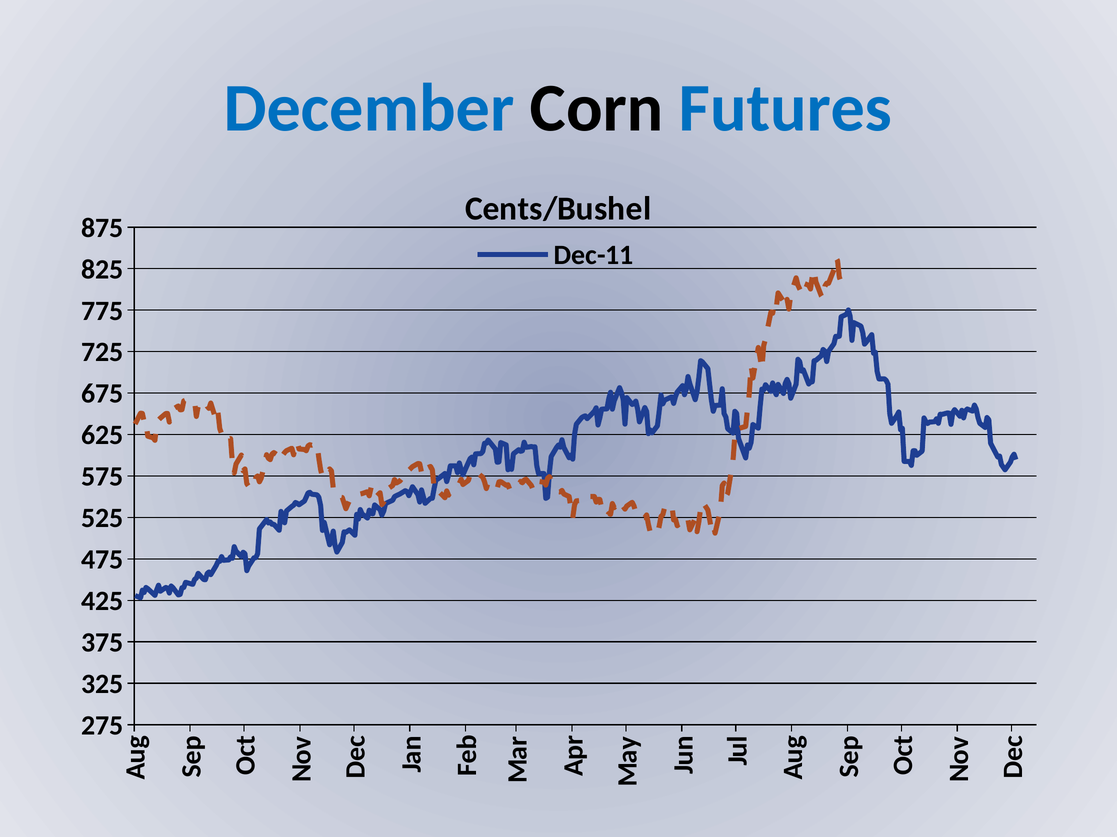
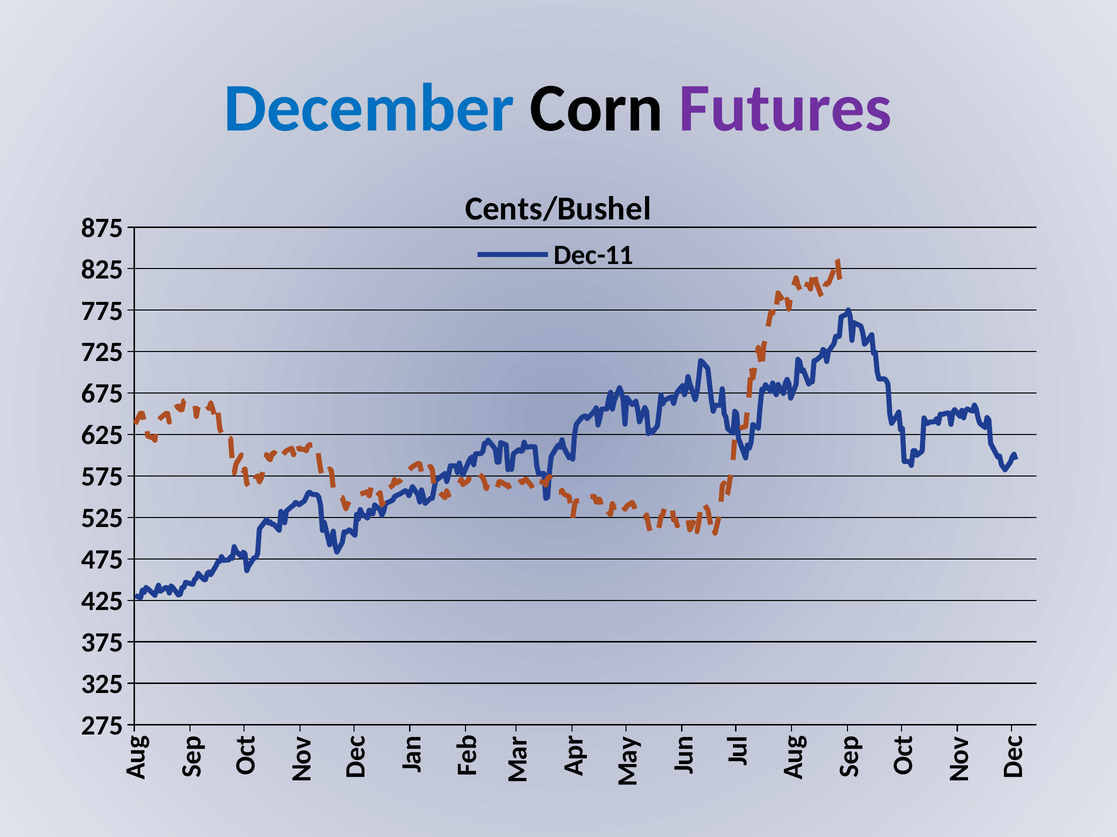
Futures colour: blue -> purple
